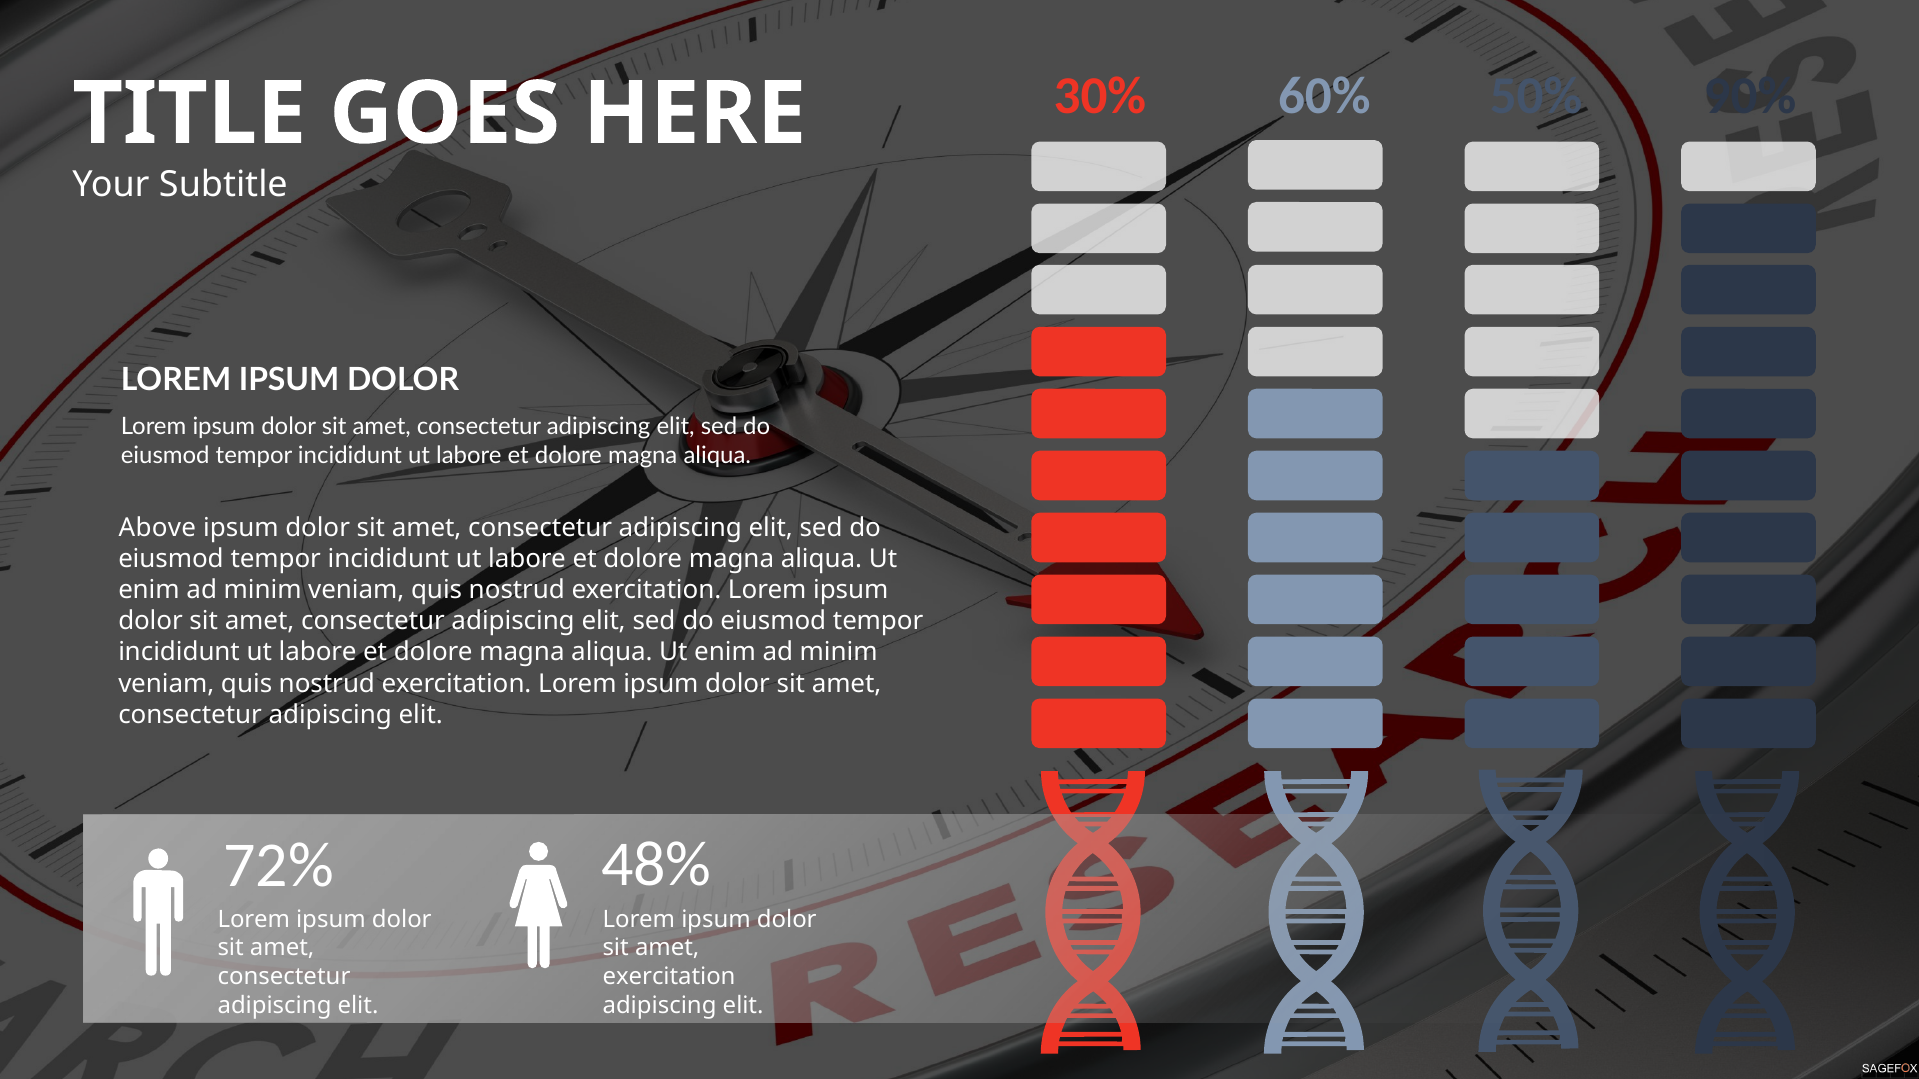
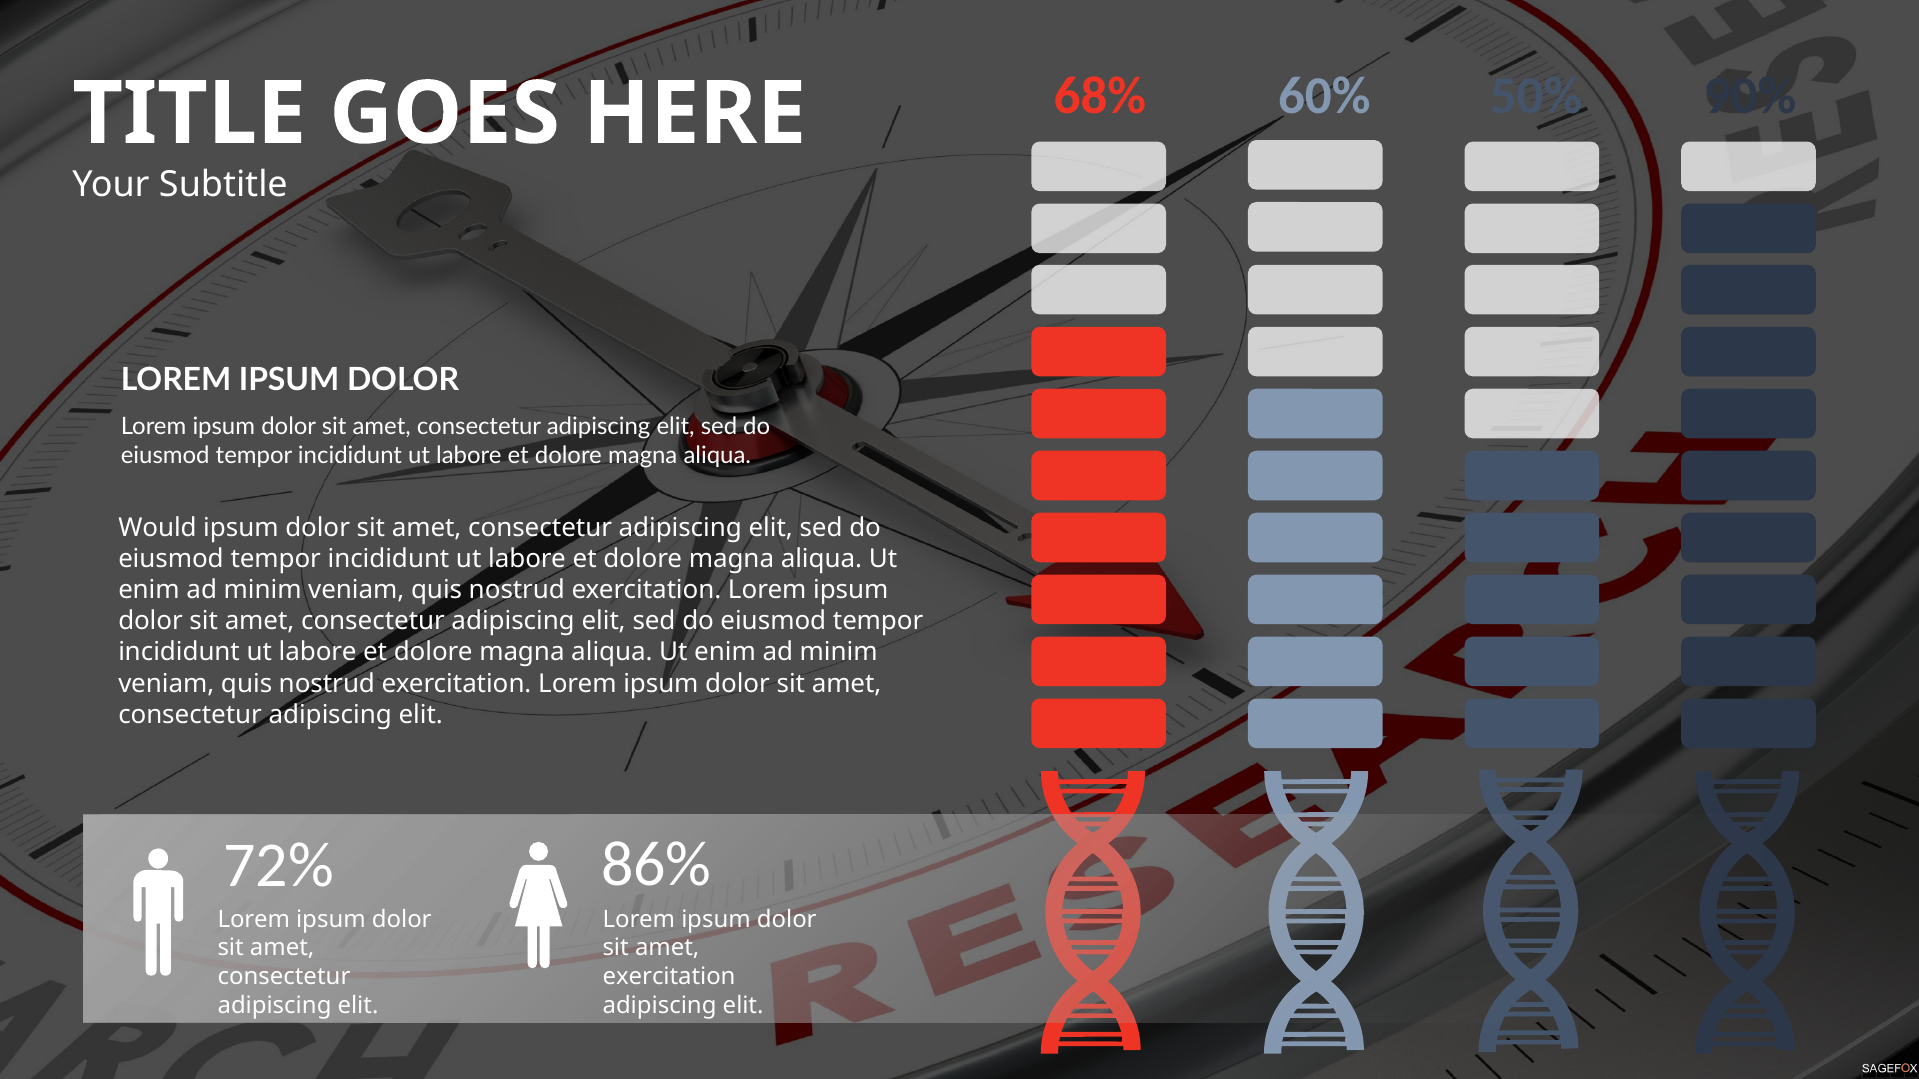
30%: 30% -> 68%
Above: Above -> Would
48%: 48% -> 86%
